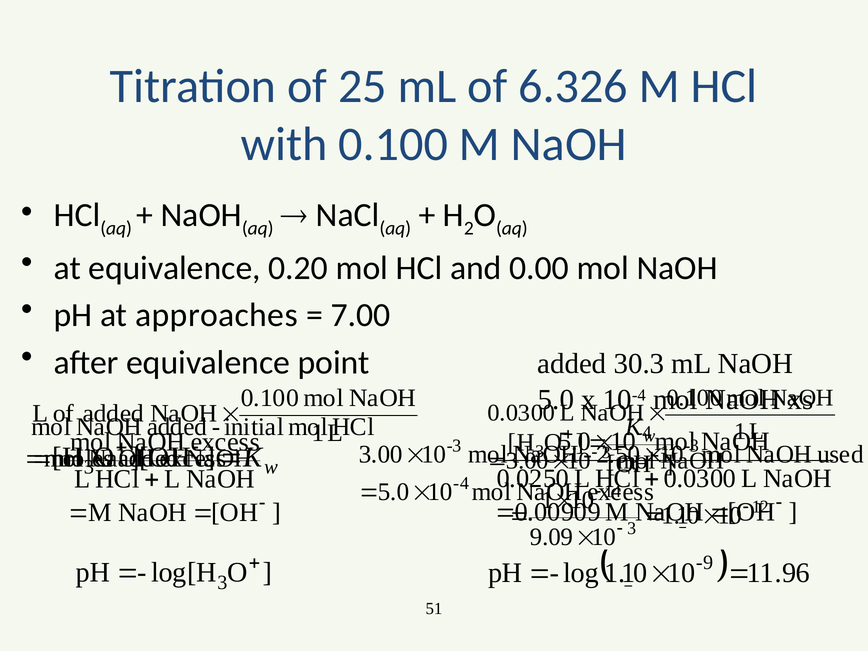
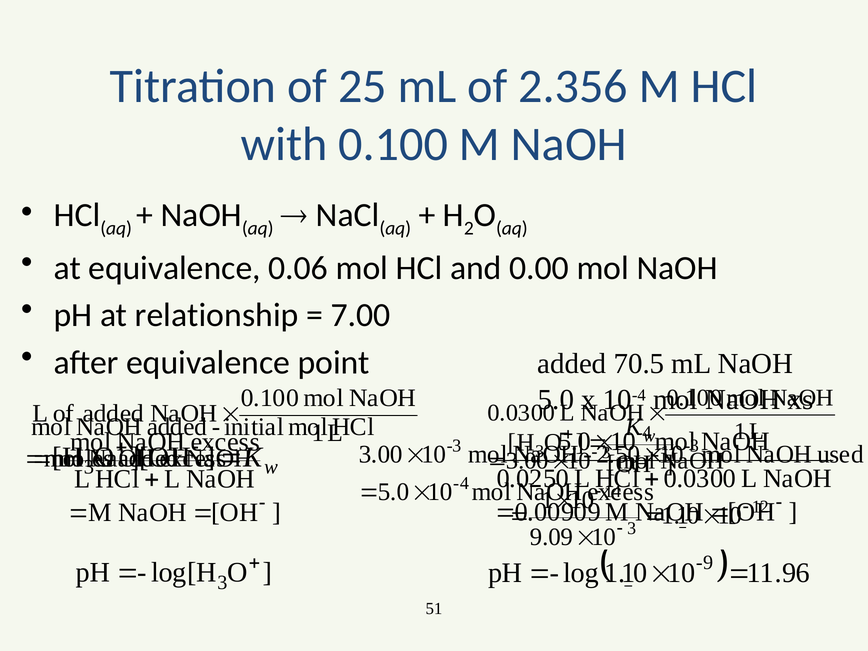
6.326: 6.326 -> 2.356
0.20: 0.20 -> 0.06
approaches: approaches -> relationship
30.3: 30.3 -> 70.5
